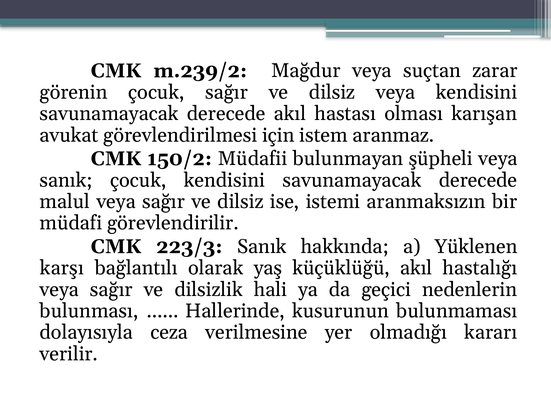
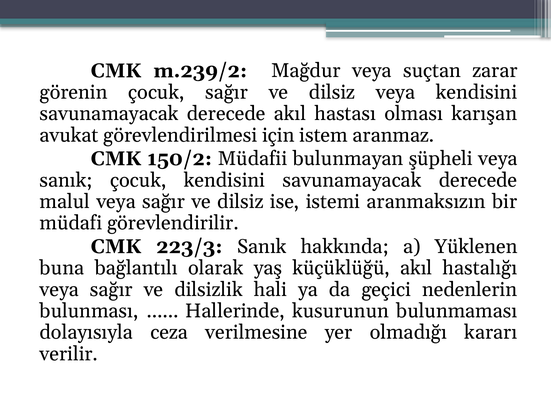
karşı: karşı -> buna
